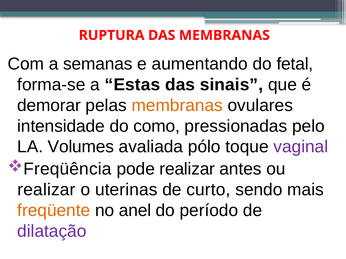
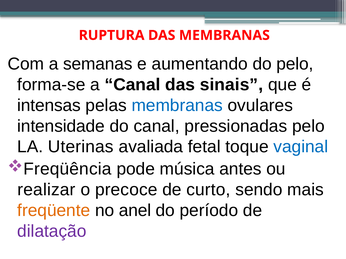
do fetal: fetal -> pelo
a Estas: Estas -> Canal
demorar: demorar -> intensas
membranas at (177, 106) colour: orange -> blue
do como: como -> canal
Volumes: Volumes -> Uterinas
pólo: pólo -> fetal
vaginal colour: purple -> blue
pode realizar: realizar -> música
uterinas: uterinas -> precoce
